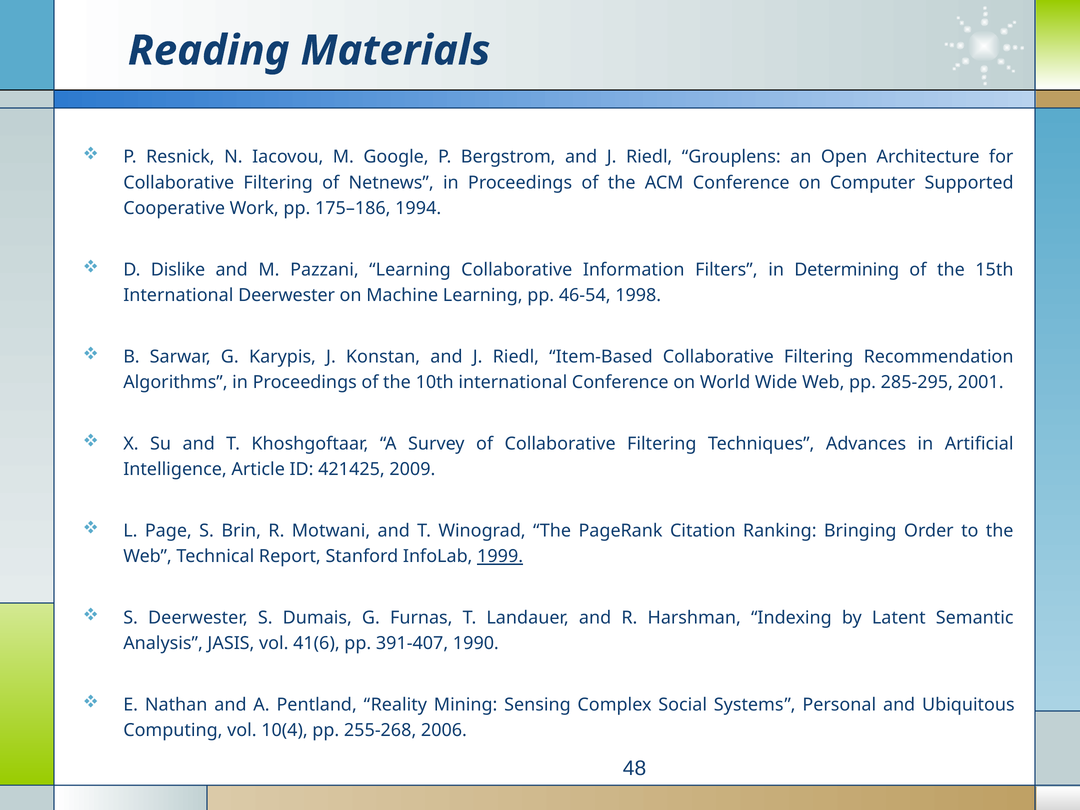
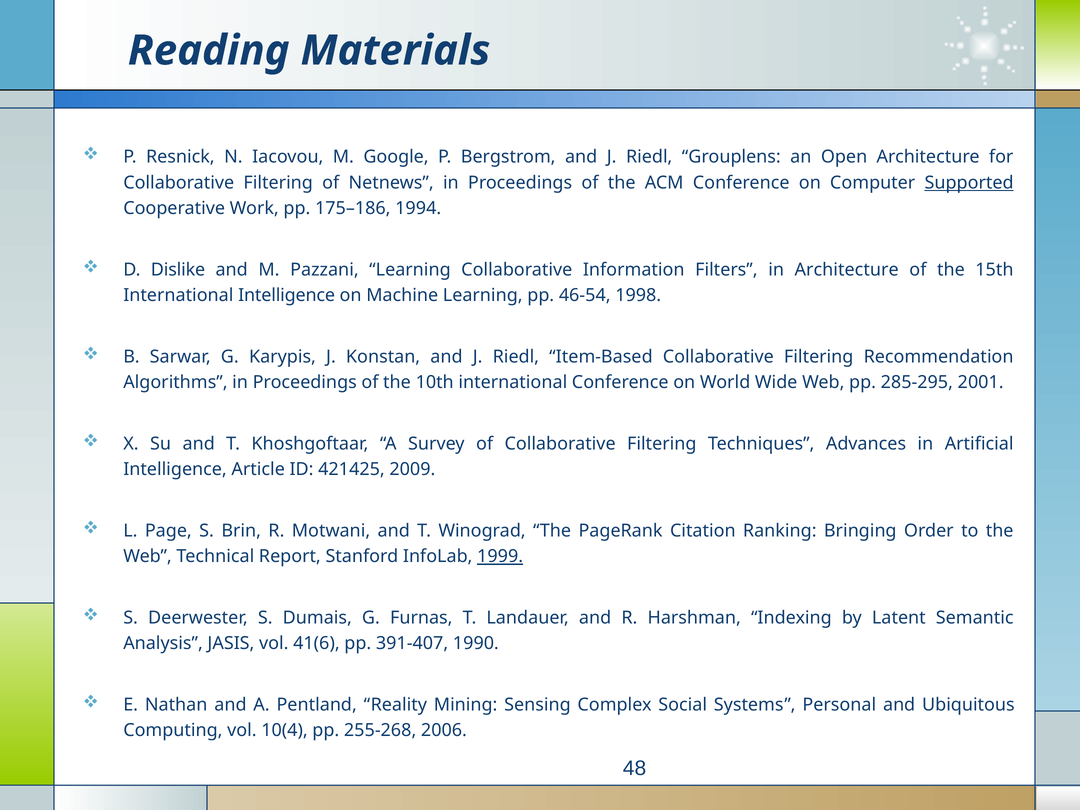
Supported underline: none -> present
in Determining: Determining -> Architecture
International Deerwester: Deerwester -> Intelligence
